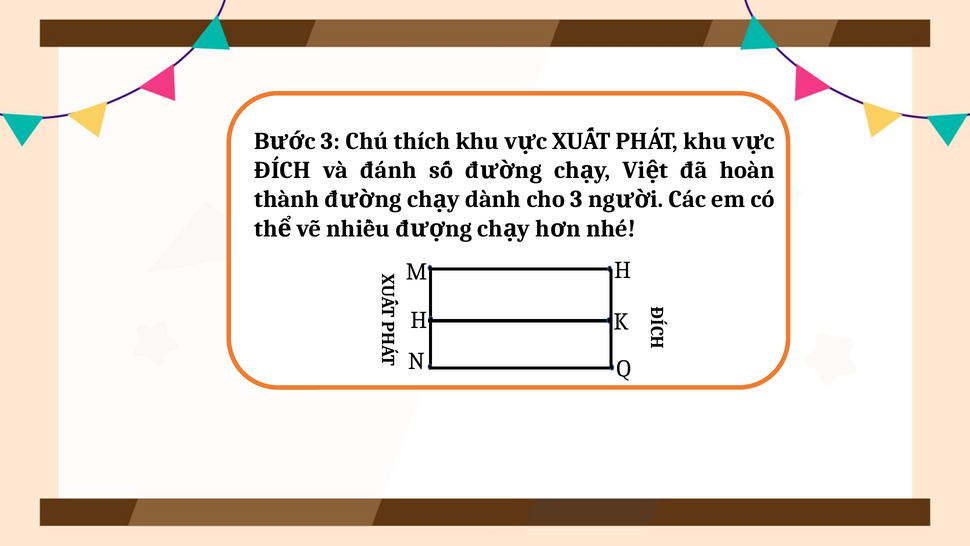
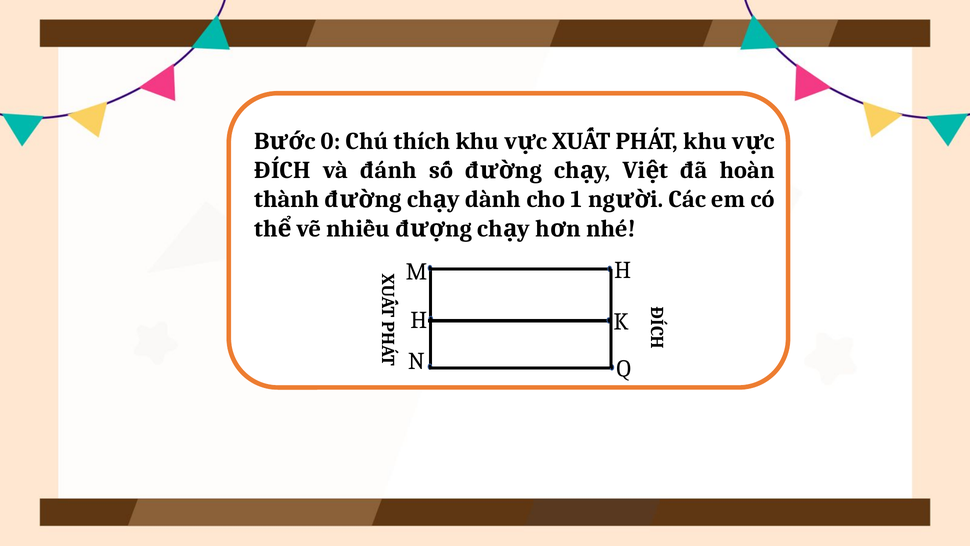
3 at (331, 141): 3 -> 0
cho 3: 3 -> 1
